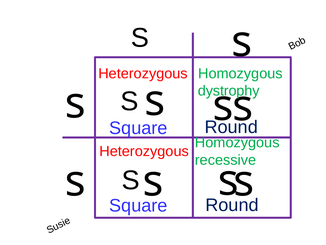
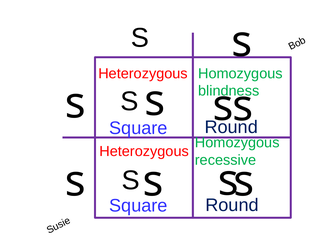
dystrophy: dystrophy -> blindness
